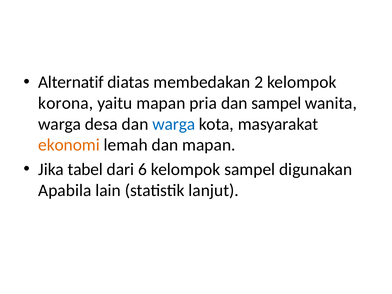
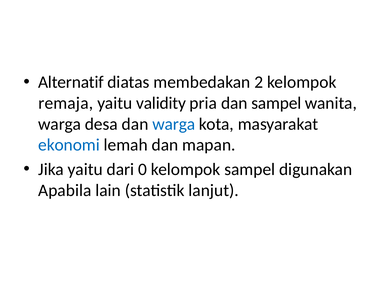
korona: korona -> remaja
yaitu mapan: mapan -> validity
ekonomi colour: orange -> blue
Jika tabel: tabel -> yaitu
6: 6 -> 0
